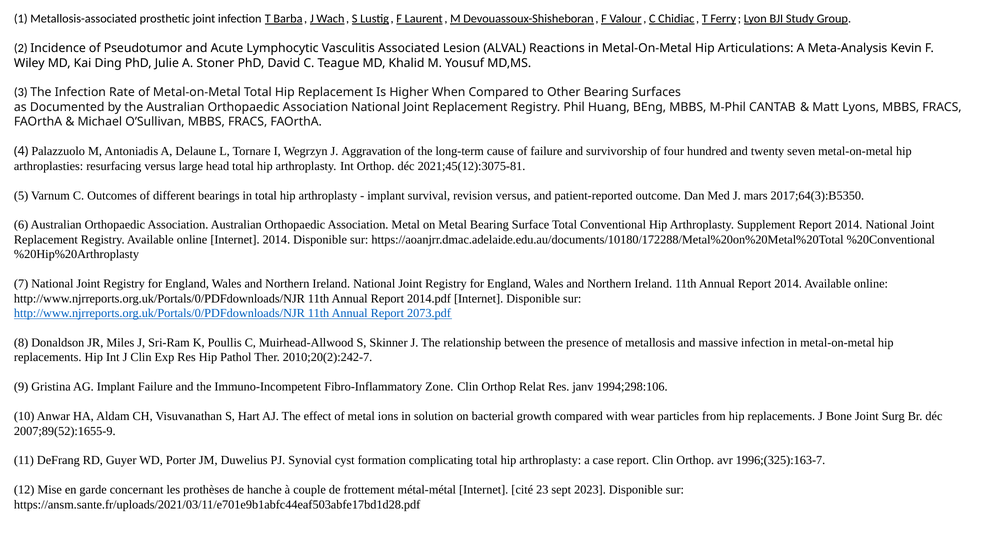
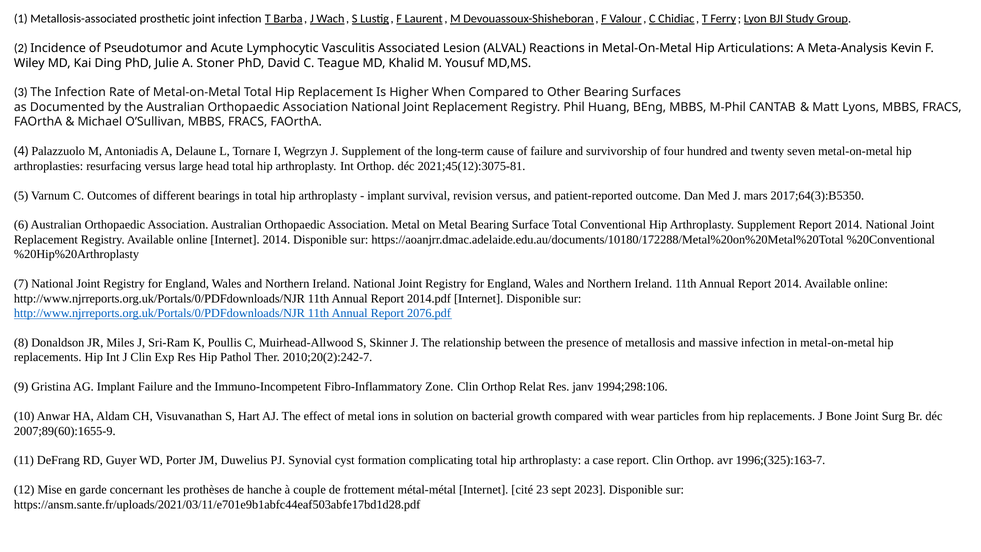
J Aggravation: Aggravation -> Supplement
2073.pdf: 2073.pdf -> 2076.pdf
2007;89(52):1655‑9: 2007;89(52):1655‑9 -> 2007;89(60):1655‑9
